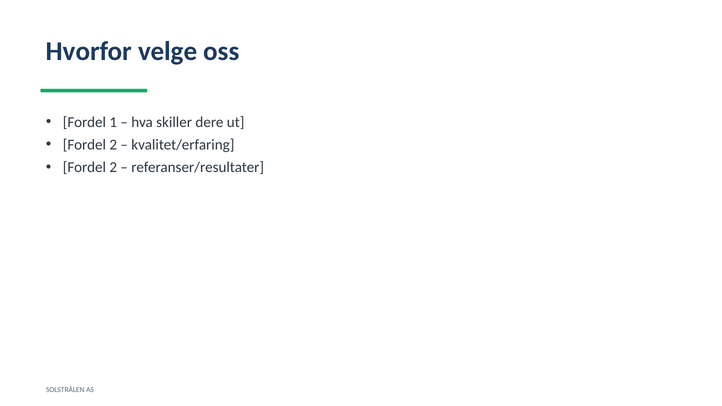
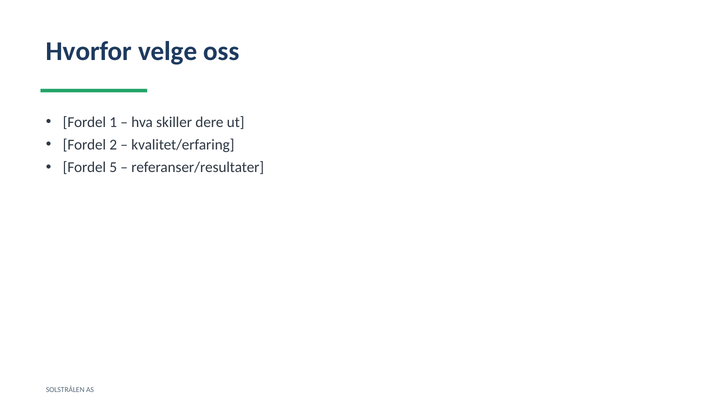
2 at (113, 167): 2 -> 5
